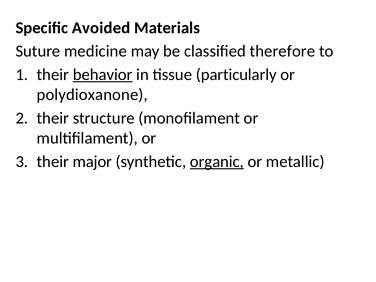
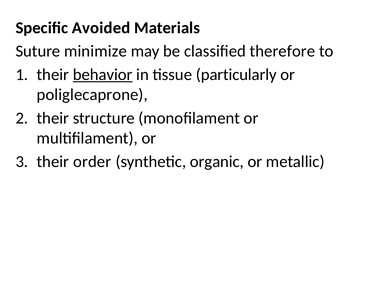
medicine: medicine -> minimize
polydioxanone: polydioxanone -> poliglecaprone
major: major -> order
organic underline: present -> none
